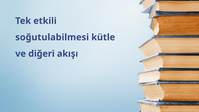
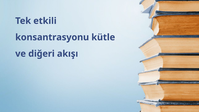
soğutulabilmesi: soğutulabilmesi -> konsantrasyonu
